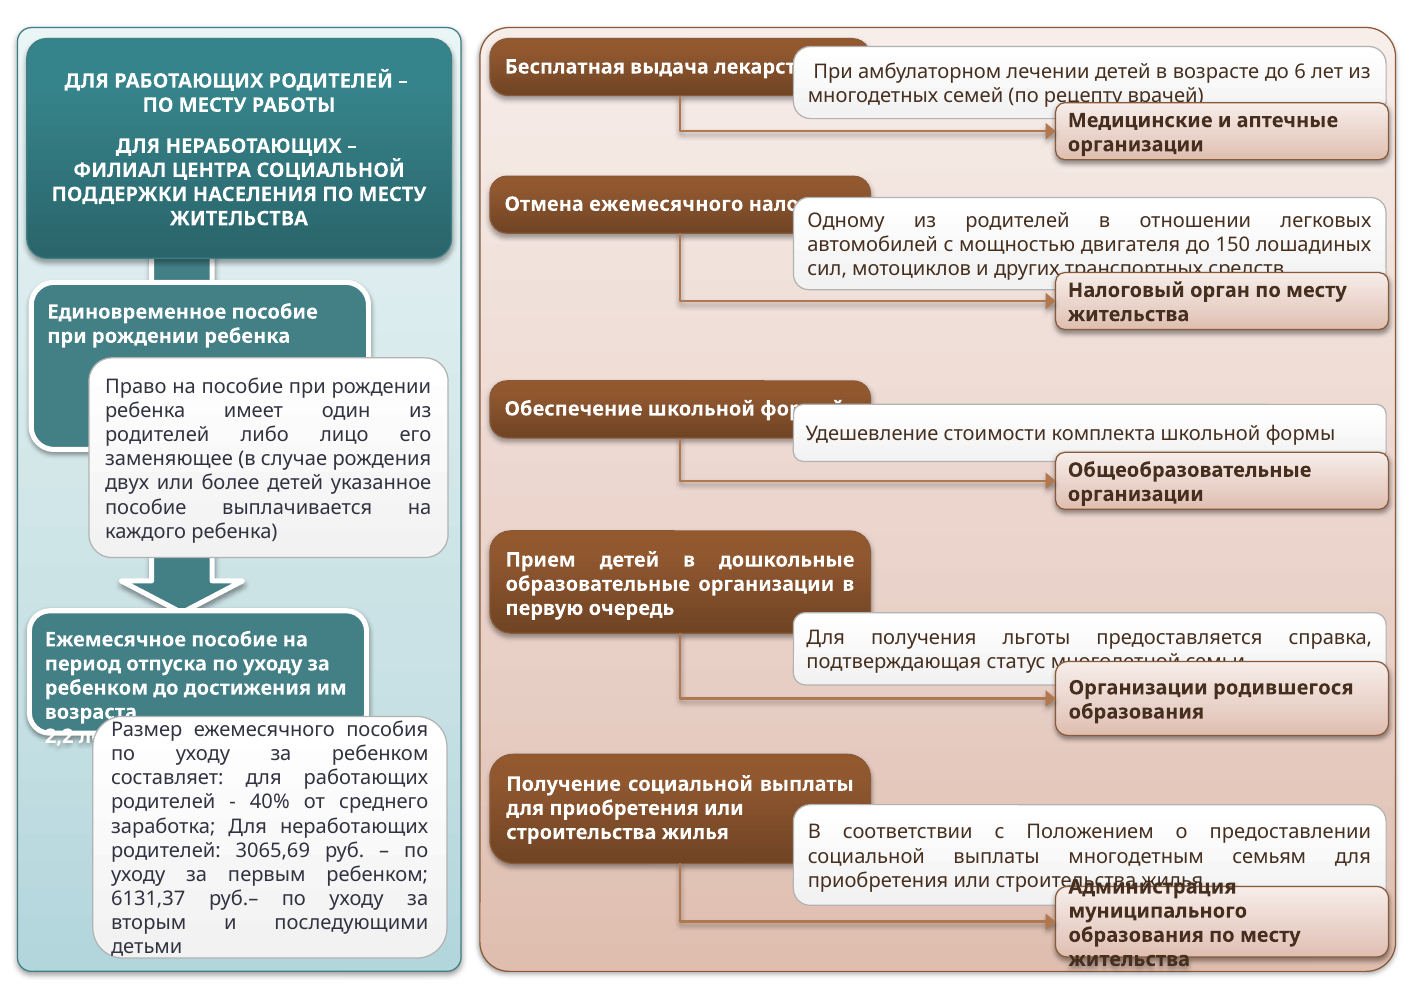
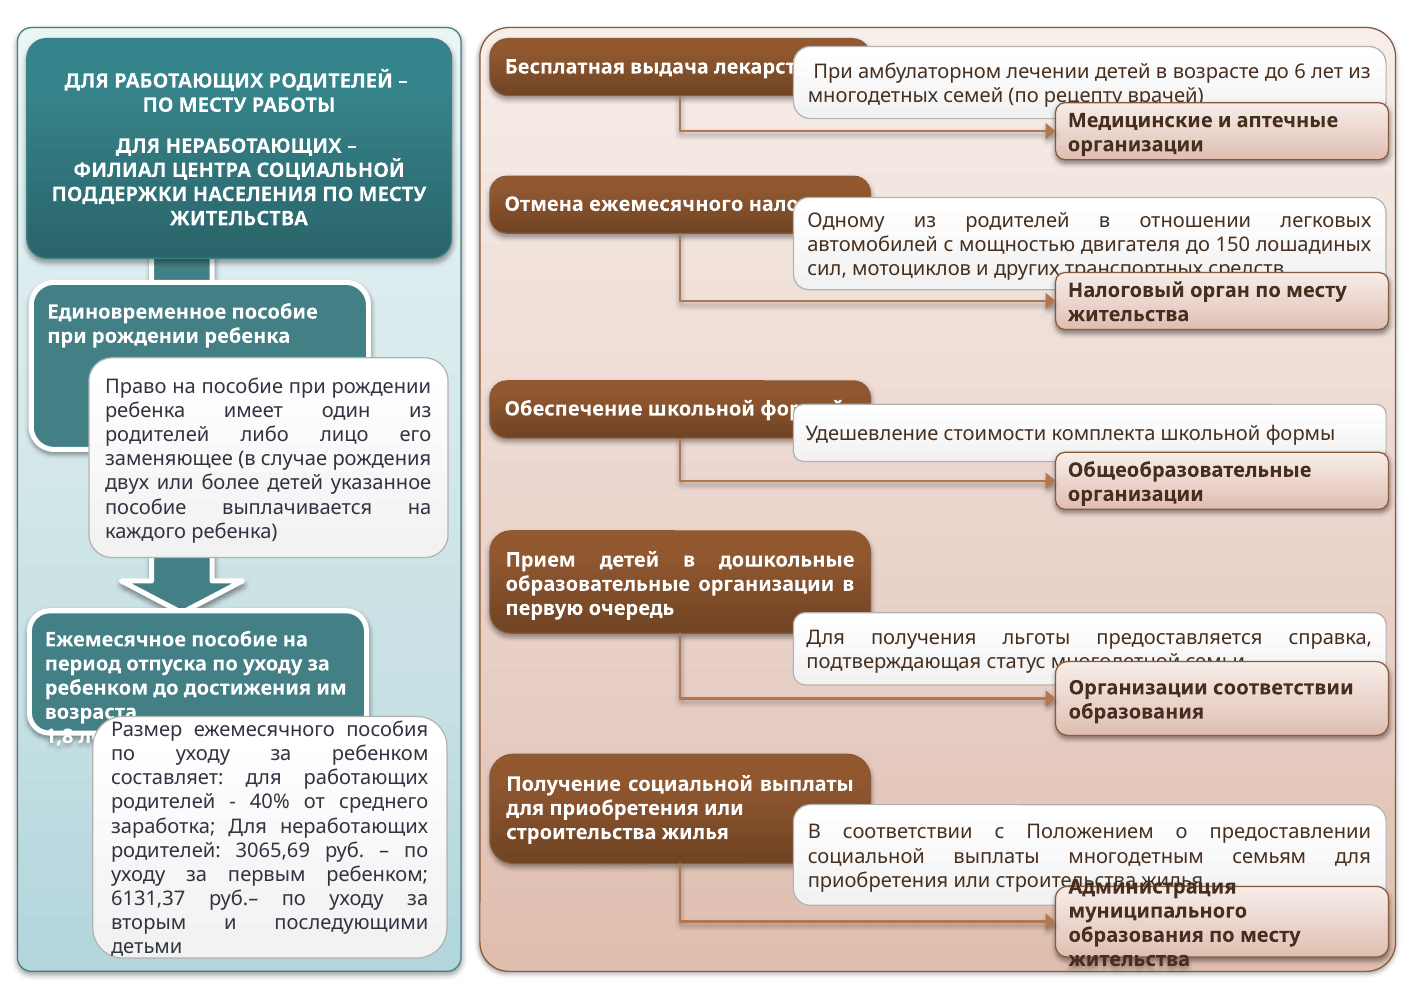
Организации родившегося: родившегося -> соответствии
2,2: 2,2 -> 1,8
